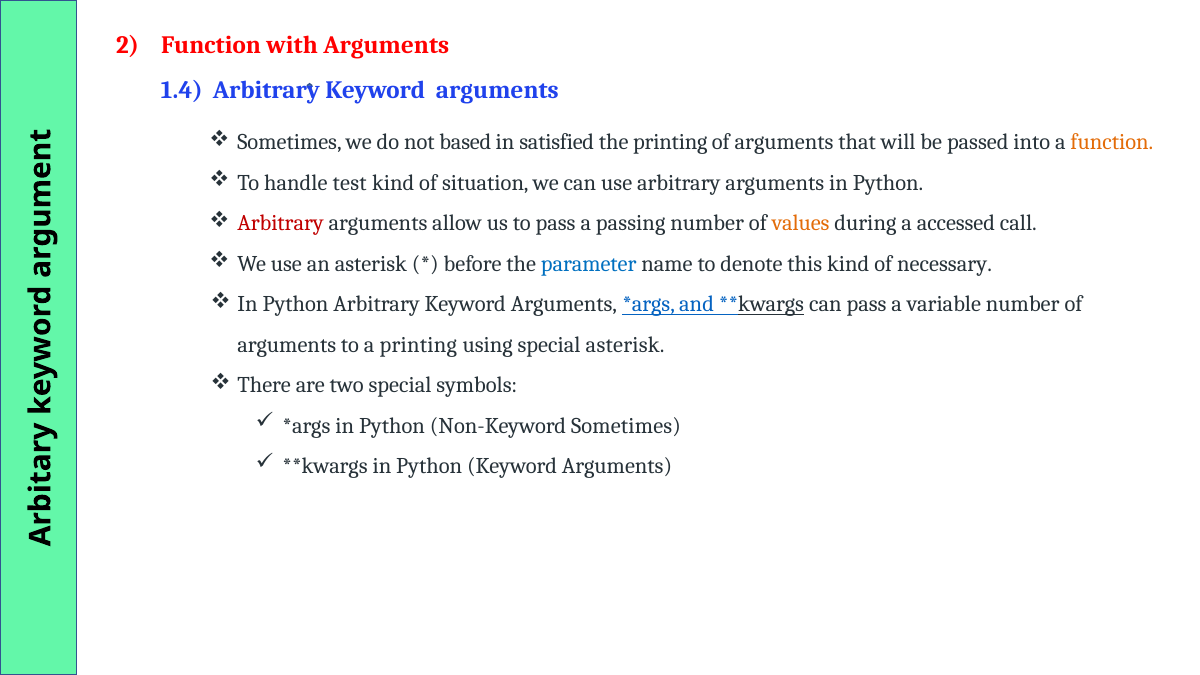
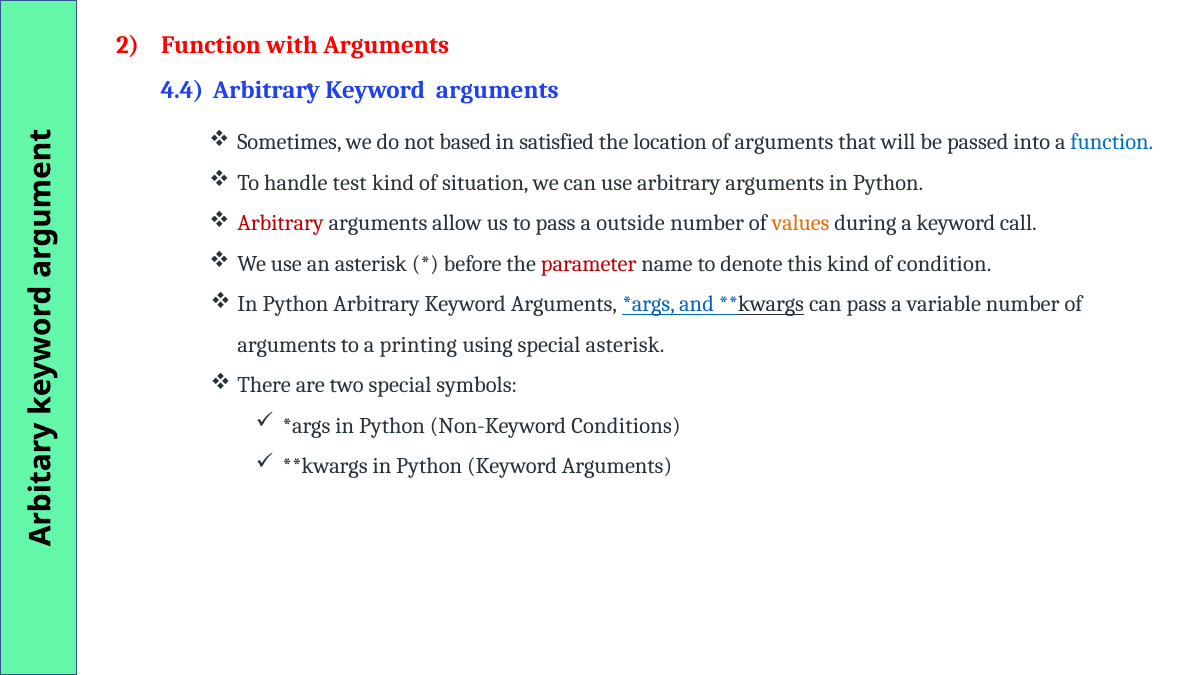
1.4: 1.4 -> 4.4
the printing: printing -> location
function at (1112, 142) colour: orange -> blue
passing: passing -> outside
a accessed: accessed -> keyword
parameter colour: blue -> red
necessary: necessary -> condition
Non-Keyword Sometimes: Sometimes -> Conditions
